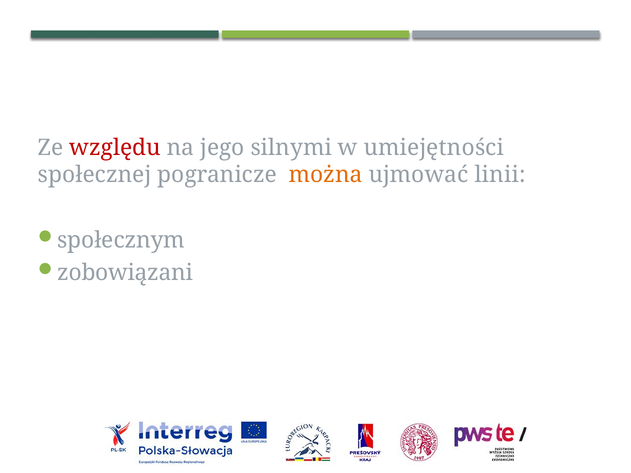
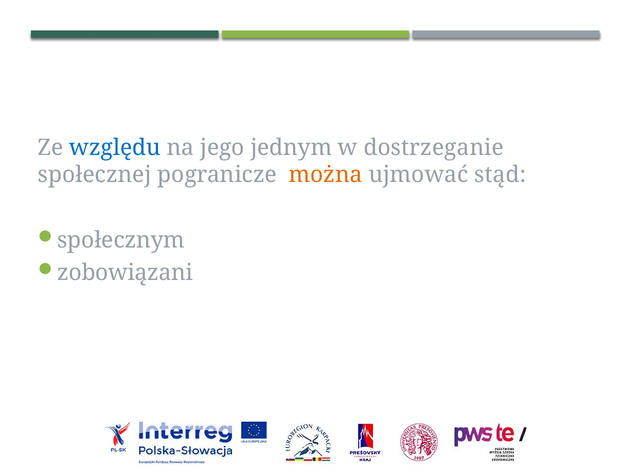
względu colour: red -> blue
silnymi: silnymi -> jednym
umiejętności: umiejętności -> dostrzeganie
linii: linii -> stąd
